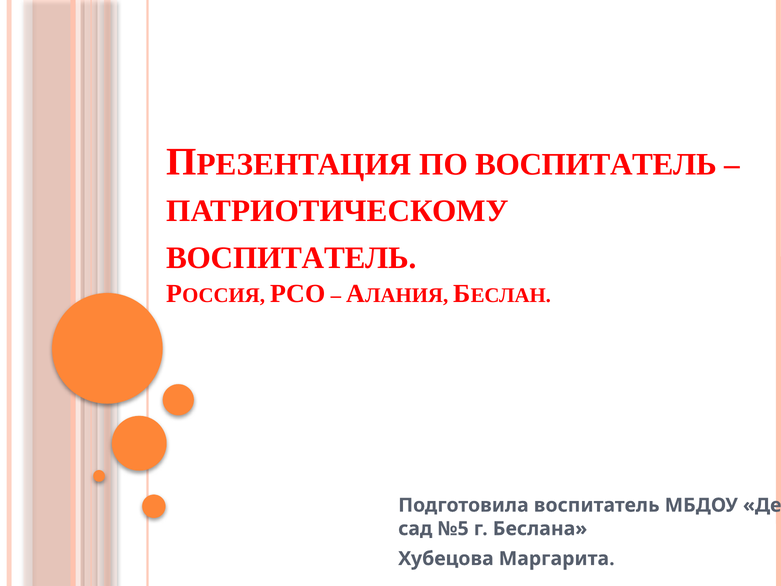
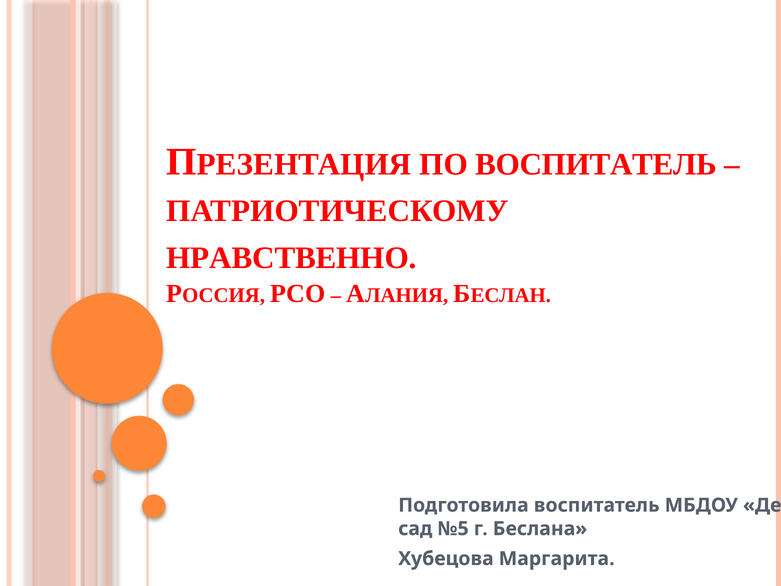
ВОСПИТАТЕЛЬ at (291, 258): ВОСПИТАТЕЛЬ -> НРАВСТВЕННО
